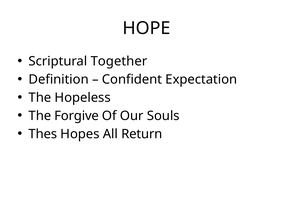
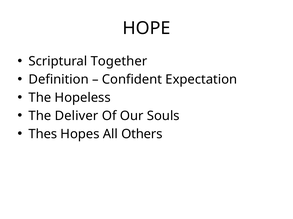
Forgive: Forgive -> Deliver
Return: Return -> Others
